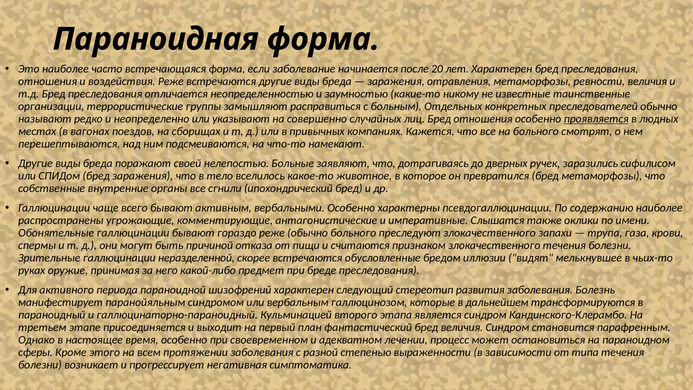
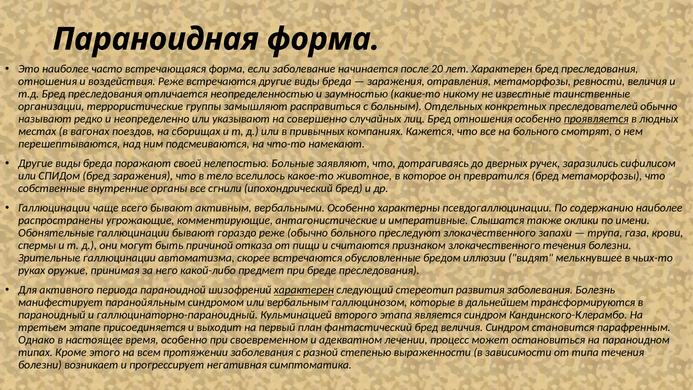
неразделенной: неразделенной -> автоматизма
характерен at (304, 290) underline: none -> present
сферы: сферы -> типах
